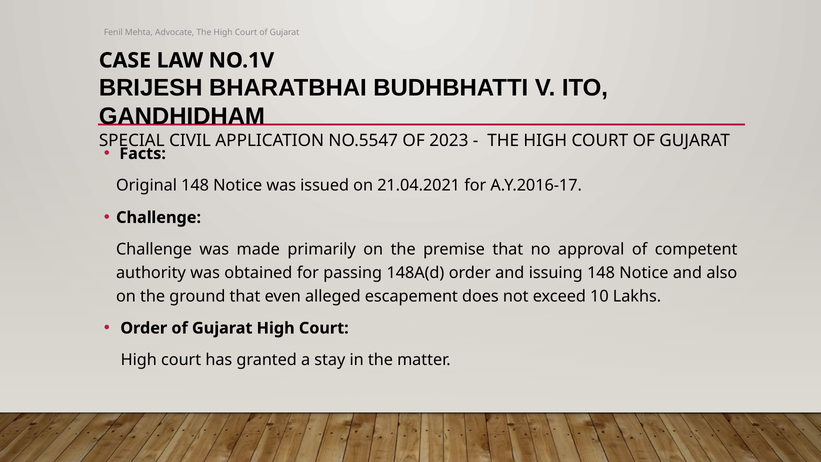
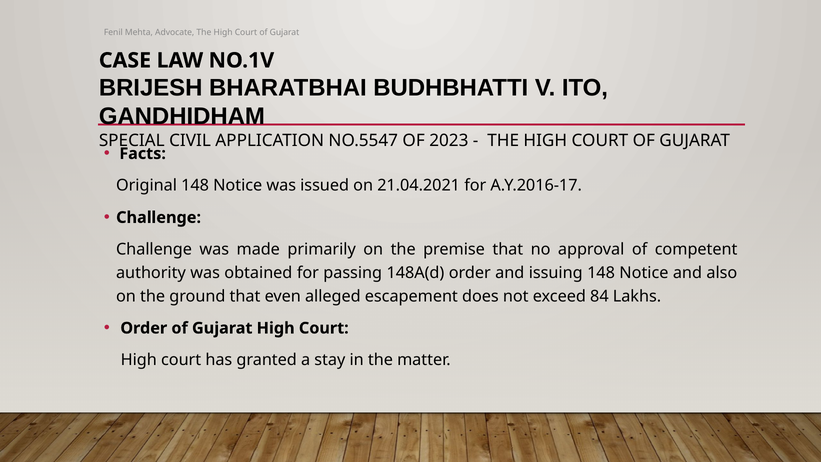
10: 10 -> 84
